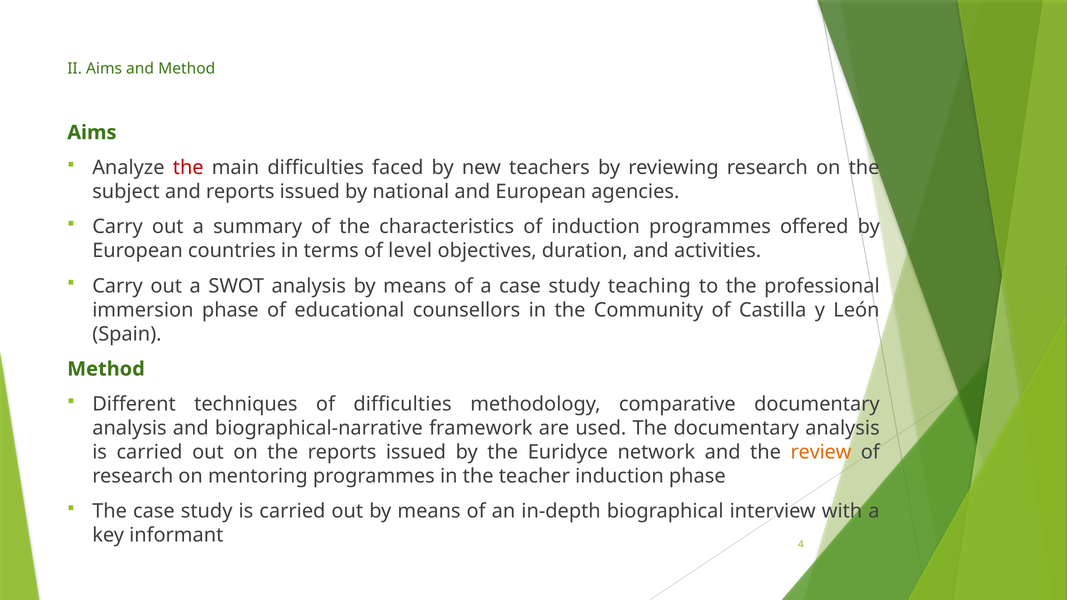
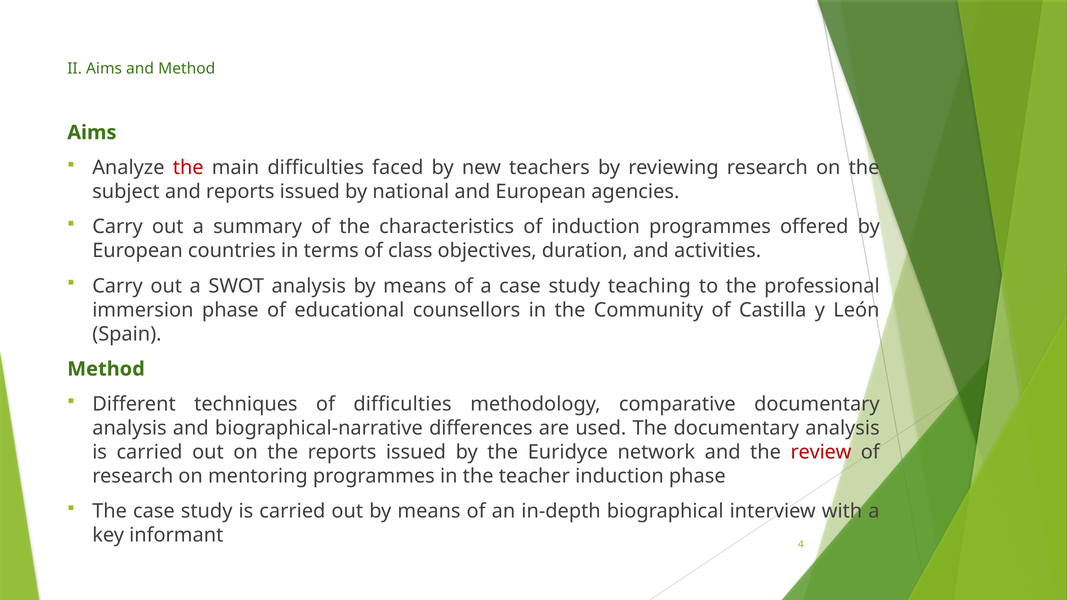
level: level -> class
framework: framework -> differences
review colour: orange -> red
